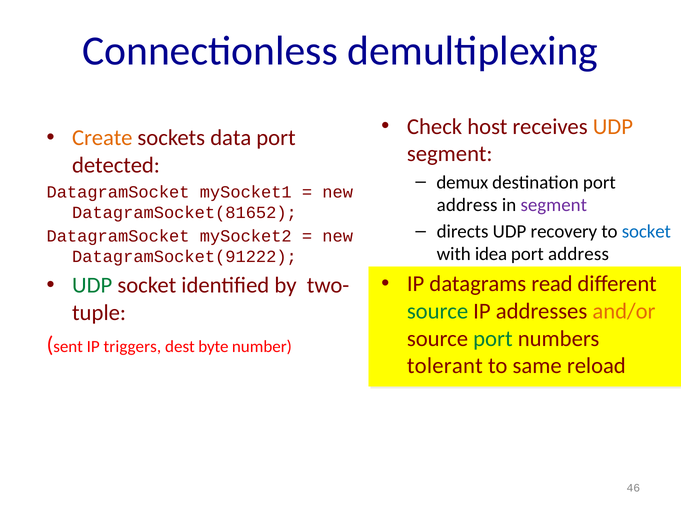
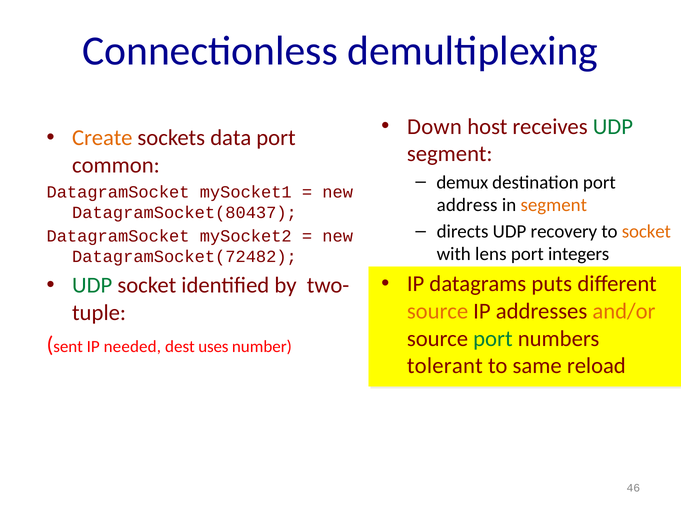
Check: Check -> Down
UDP at (613, 126) colour: orange -> green
detected: detected -> common
segment at (554, 205) colour: purple -> orange
DatagramSocket(81652: DatagramSocket(81652 -> DatagramSocket(80437
socket at (646, 231) colour: blue -> orange
idea: idea -> lens
address at (578, 254): address -> integers
DatagramSocket(91222: DatagramSocket(91222 -> DatagramSocket(72482
read: read -> puts
source at (438, 311) colour: green -> orange
triggers: triggers -> needed
byte: byte -> uses
